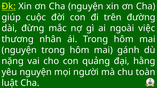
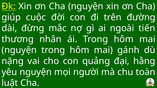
việc: việc -> tiến
